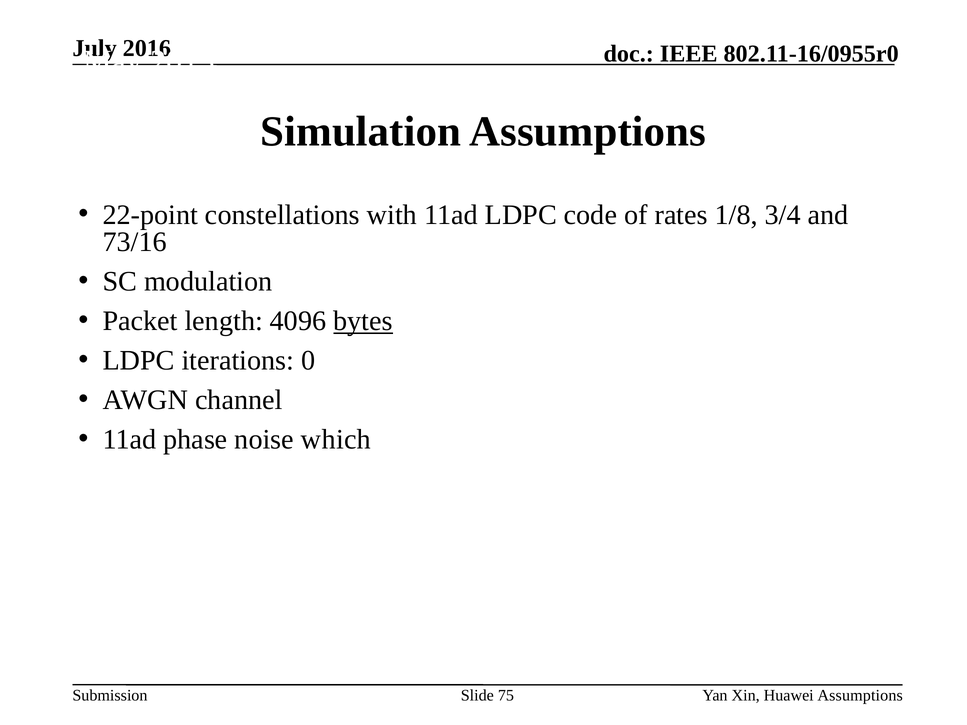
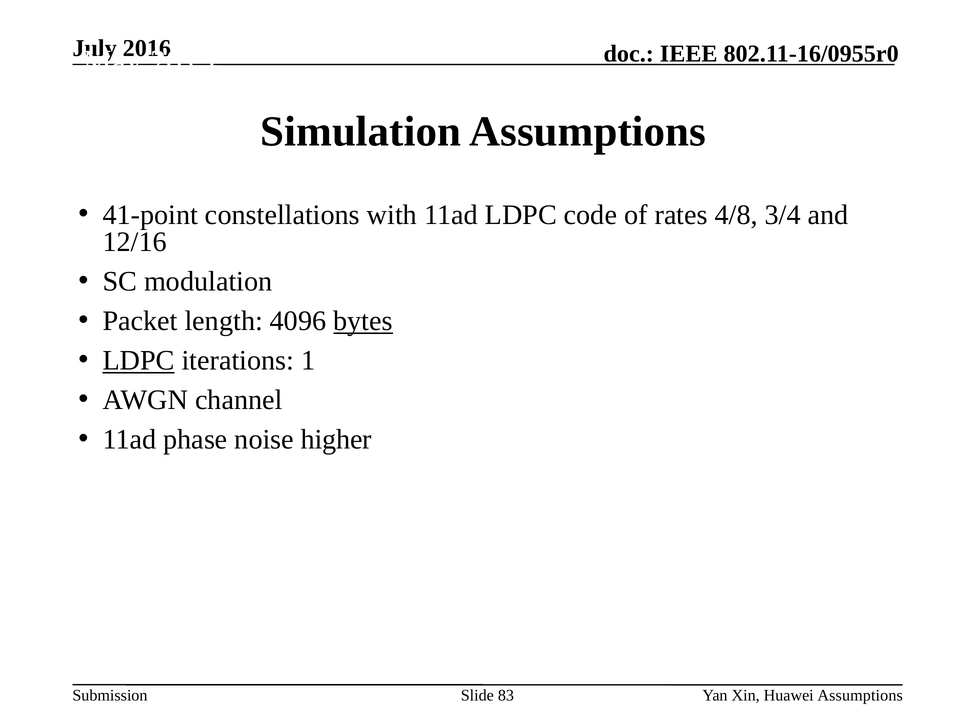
22-point: 22-point -> 41-point
1/8: 1/8 -> 4/8
73/16: 73/16 -> 12/16
LDPC at (139, 361) underline: none -> present
0: 0 -> 1
which: which -> higher
75: 75 -> 83
